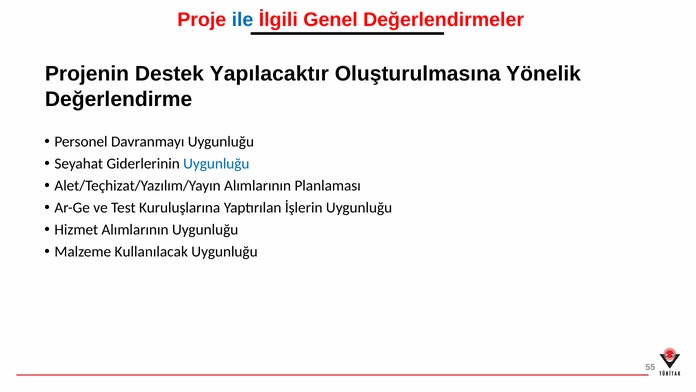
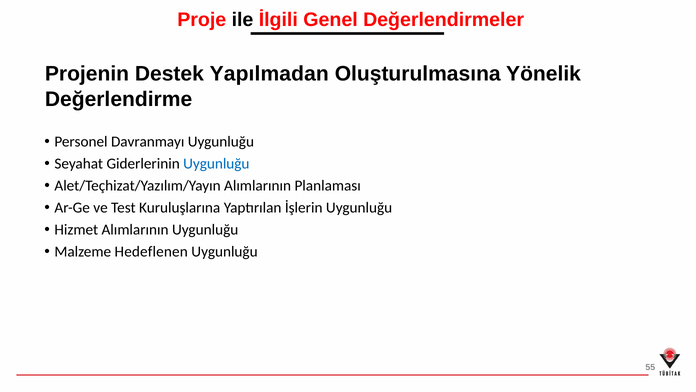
ile colour: blue -> black
Yapılacaktır: Yapılacaktır -> Yapılmadan
Kullanılacak: Kullanılacak -> Hedeflenen
